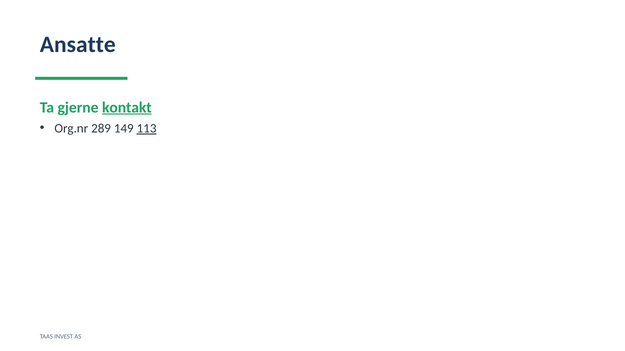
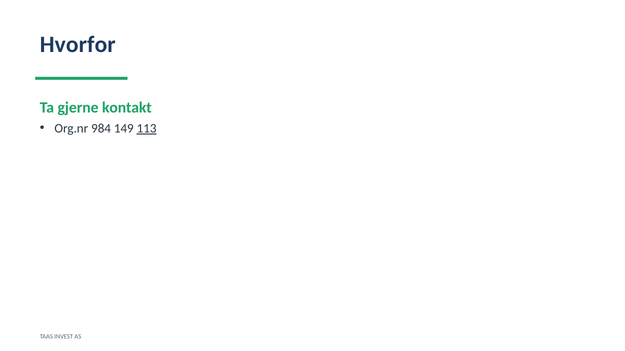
Ansatte: Ansatte -> Hvorfor
kontakt underline: present -> none
289: 289 -> 984
